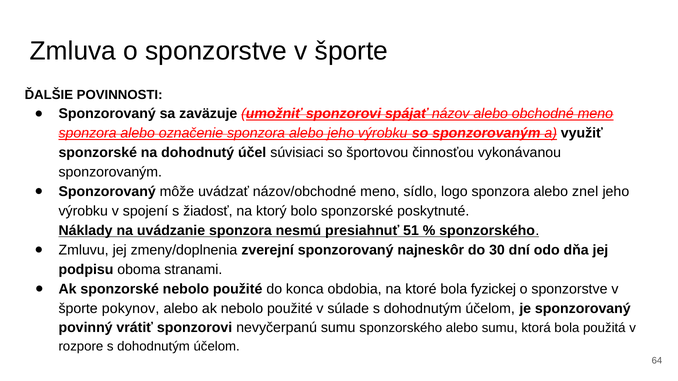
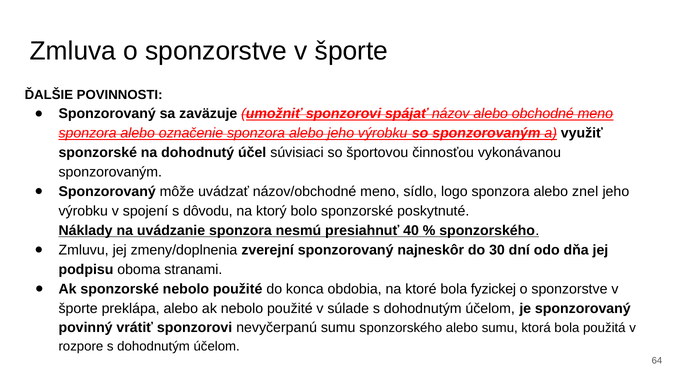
žiadosť: žiadosť -> dôvodu
51: 51 -> 40
pokynov: pokynov -> preklápa
